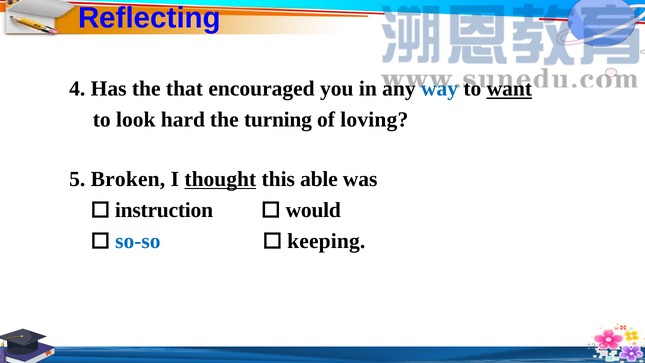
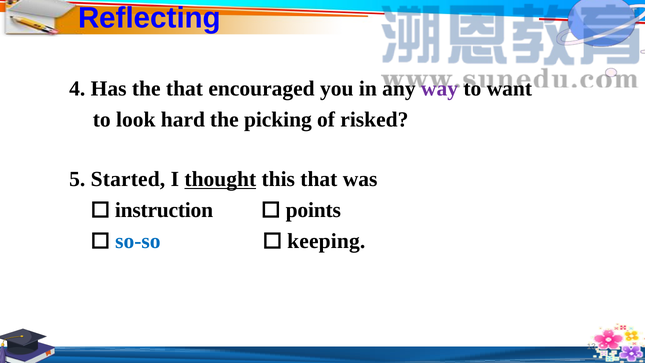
way colour: blue -> purple
want underline: present -> none
turning: turning -> picking
loving: loving -> risked
Broken: Broken -> Started
this able: able -> that
would: would -> points
